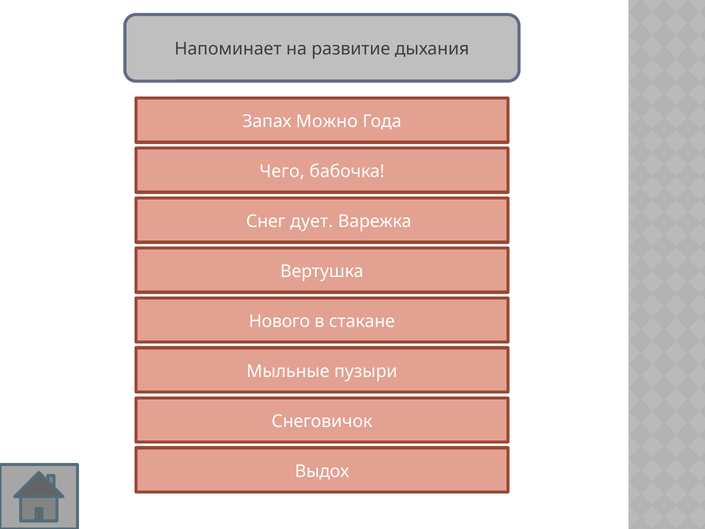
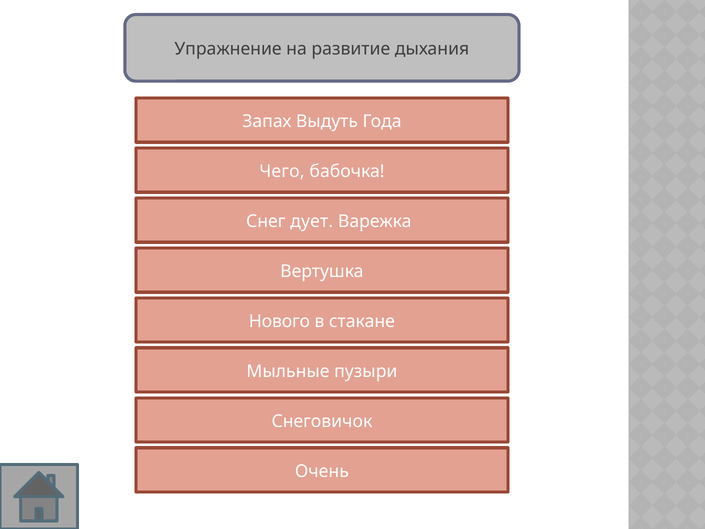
Напоминает: Напоминает -> Упражнение
Можно: Можно -> Выдуть
Выдох: Выдох -> Очень
